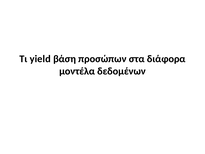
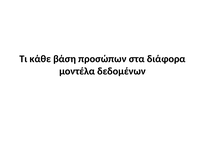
yield: yield -> κάθε
